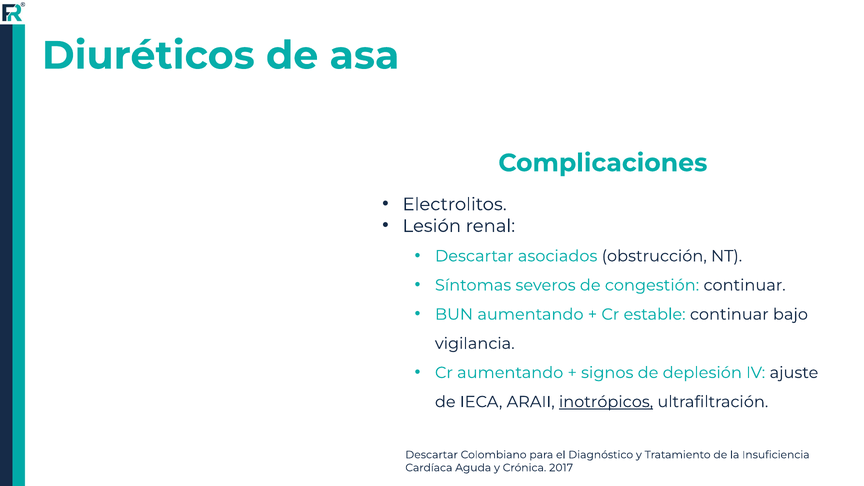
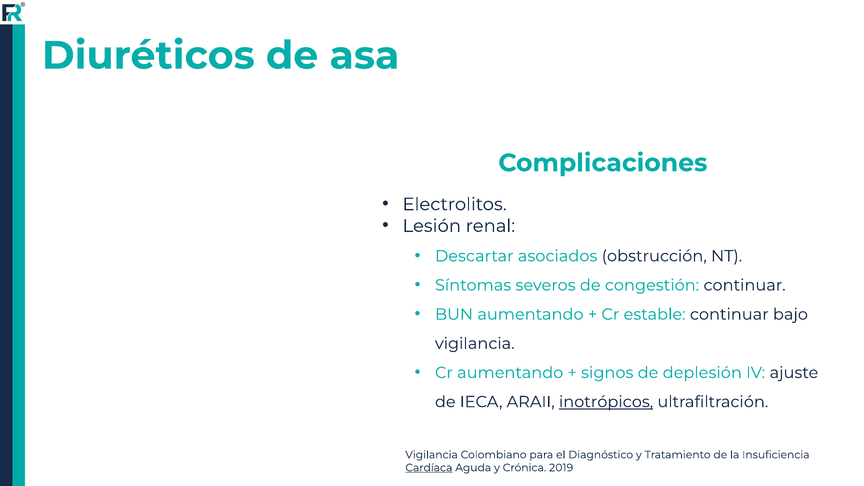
Descartar at (432, 455): Descartar -> Vigilancia
Cardíaca underline: none -> present
2017: 2017 -> 2019
